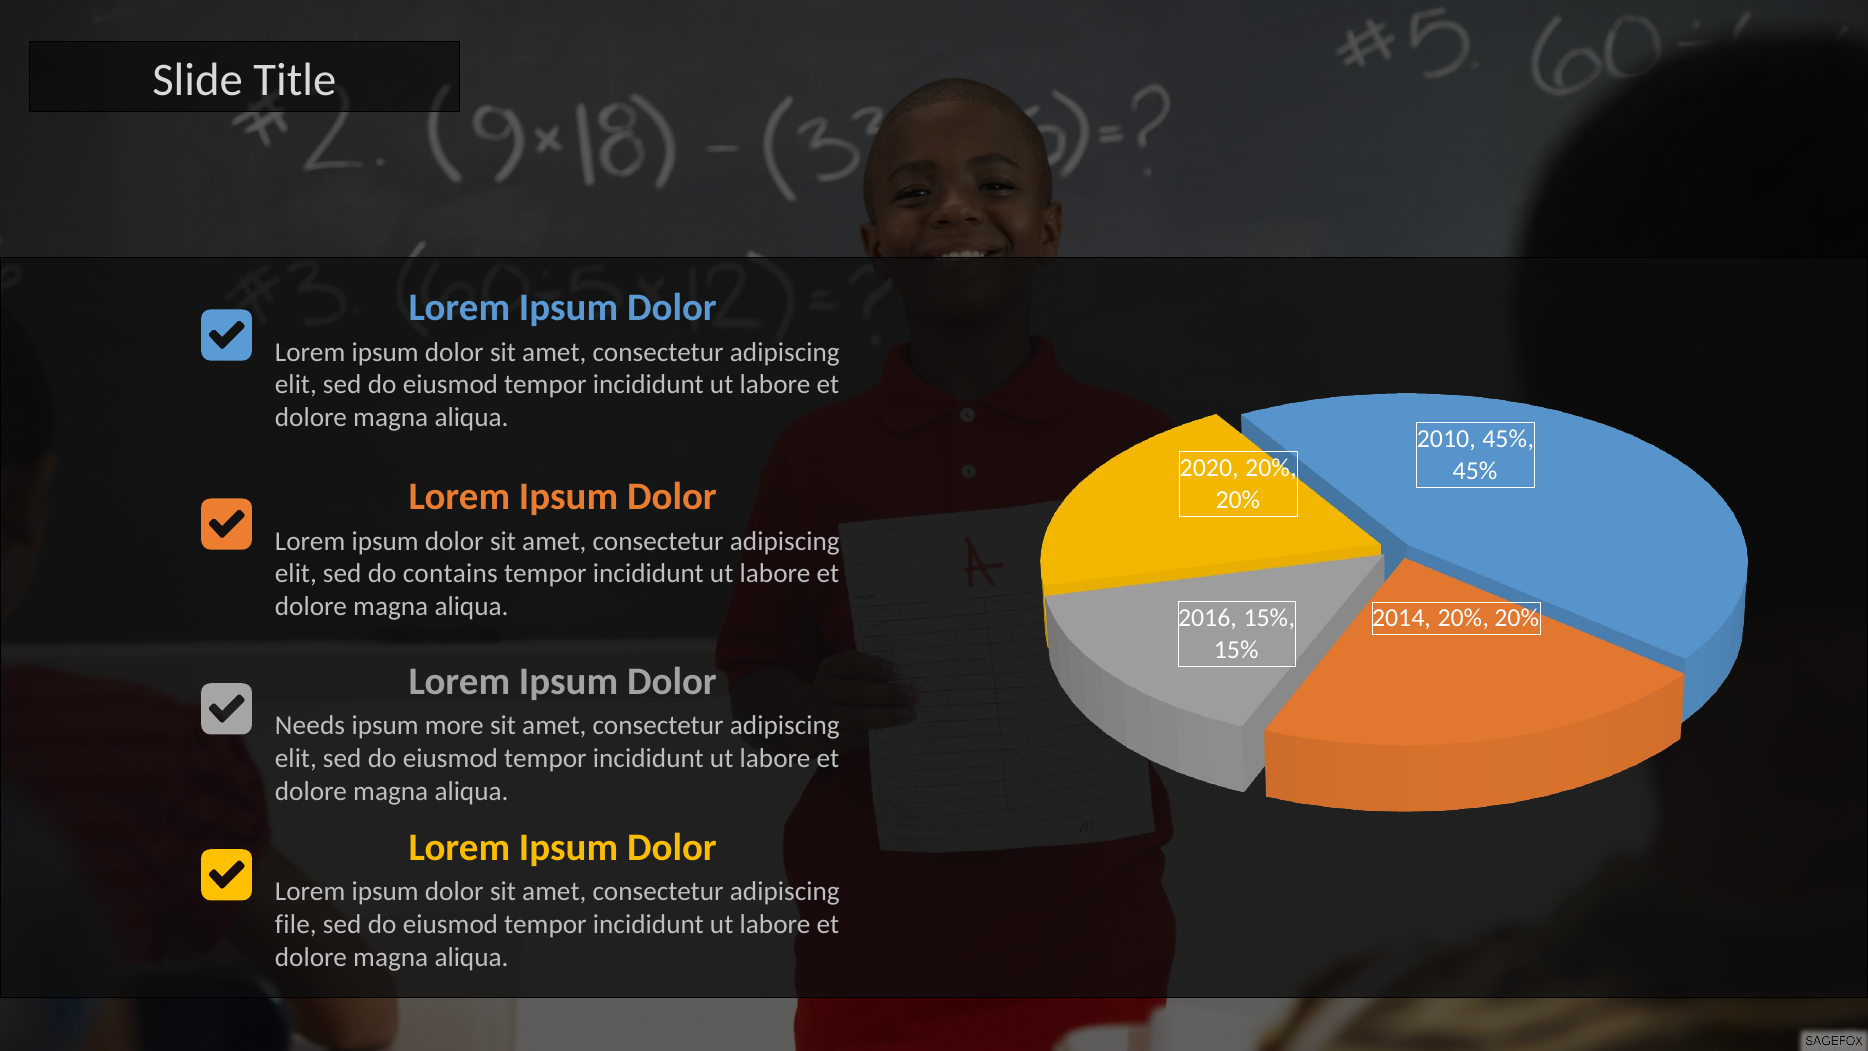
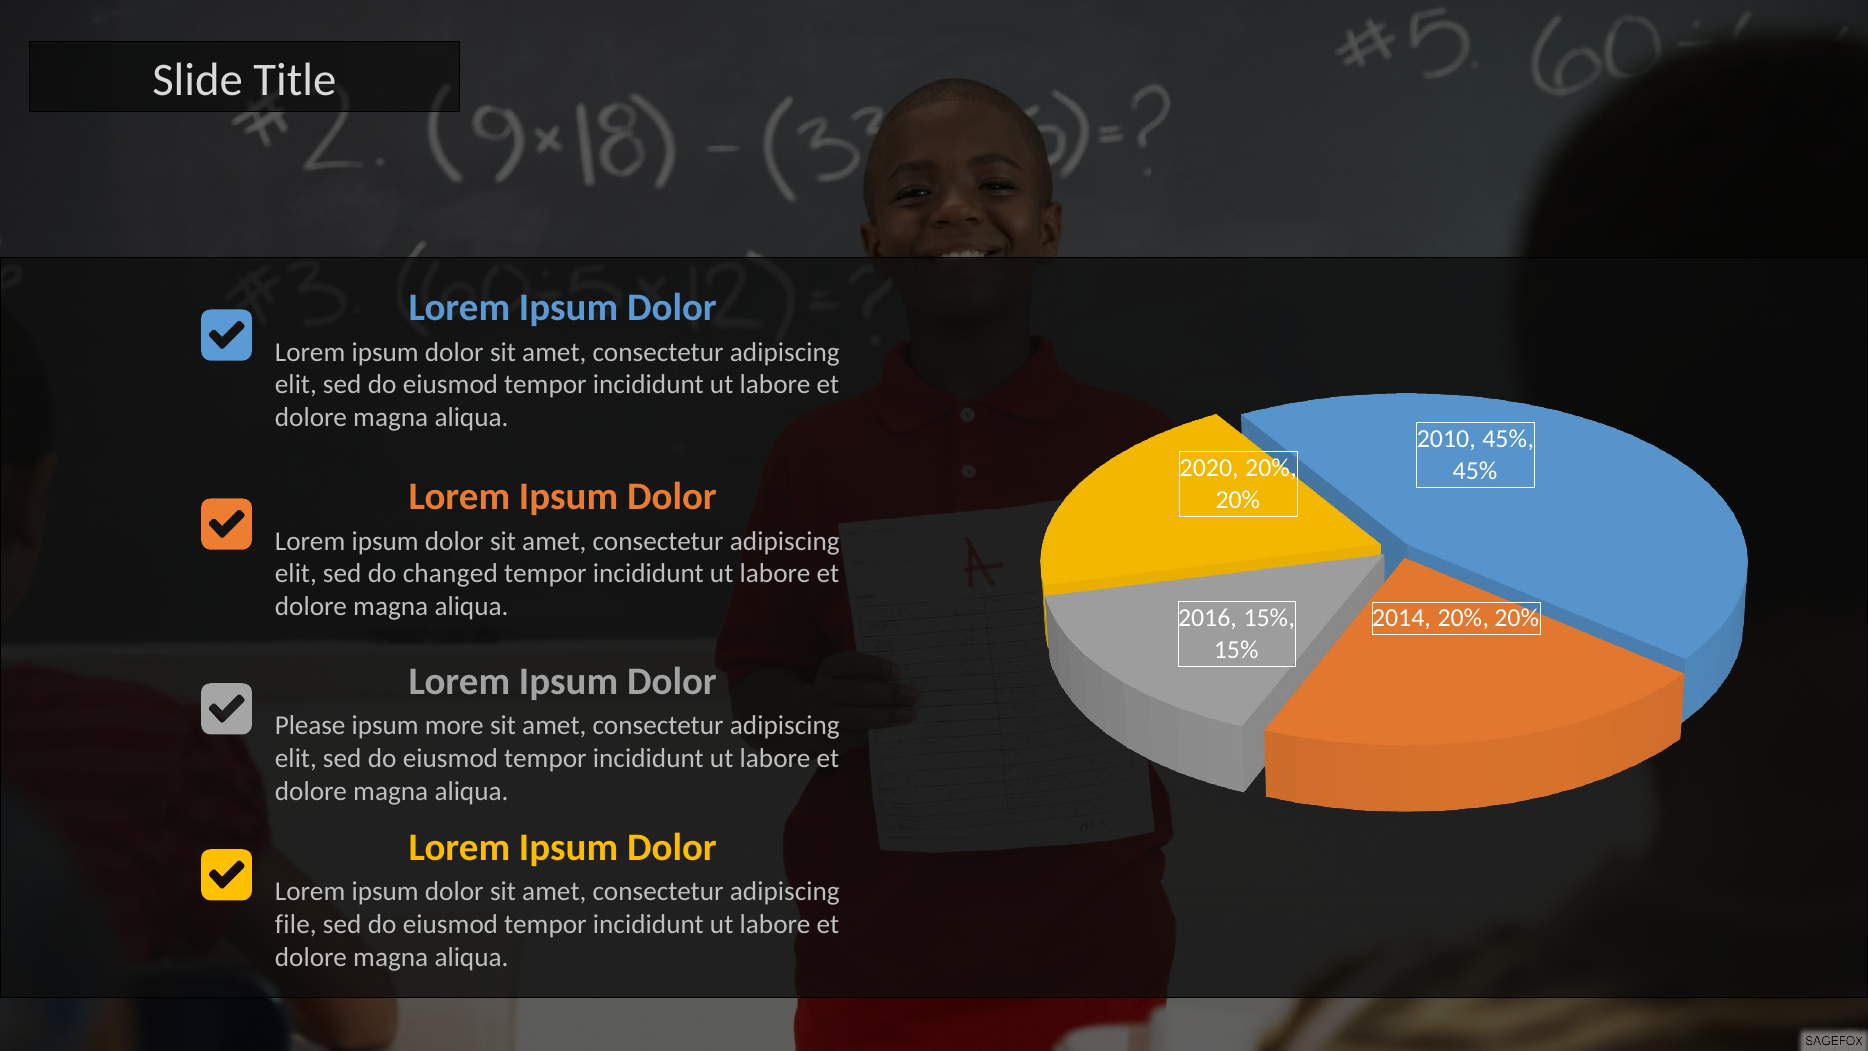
contains: contains -> changed
Needs: Needs -> Please
